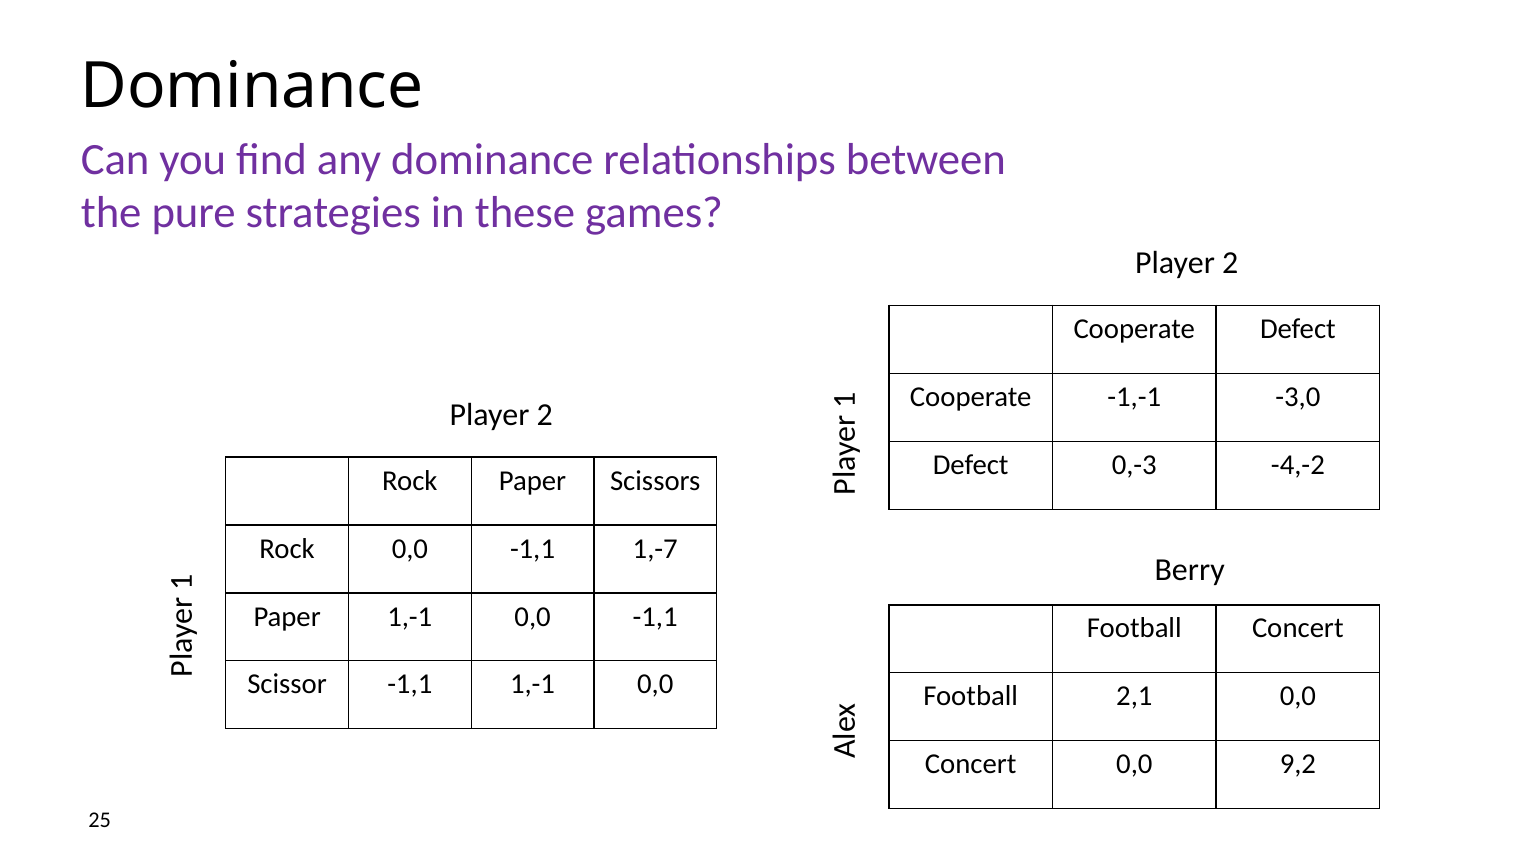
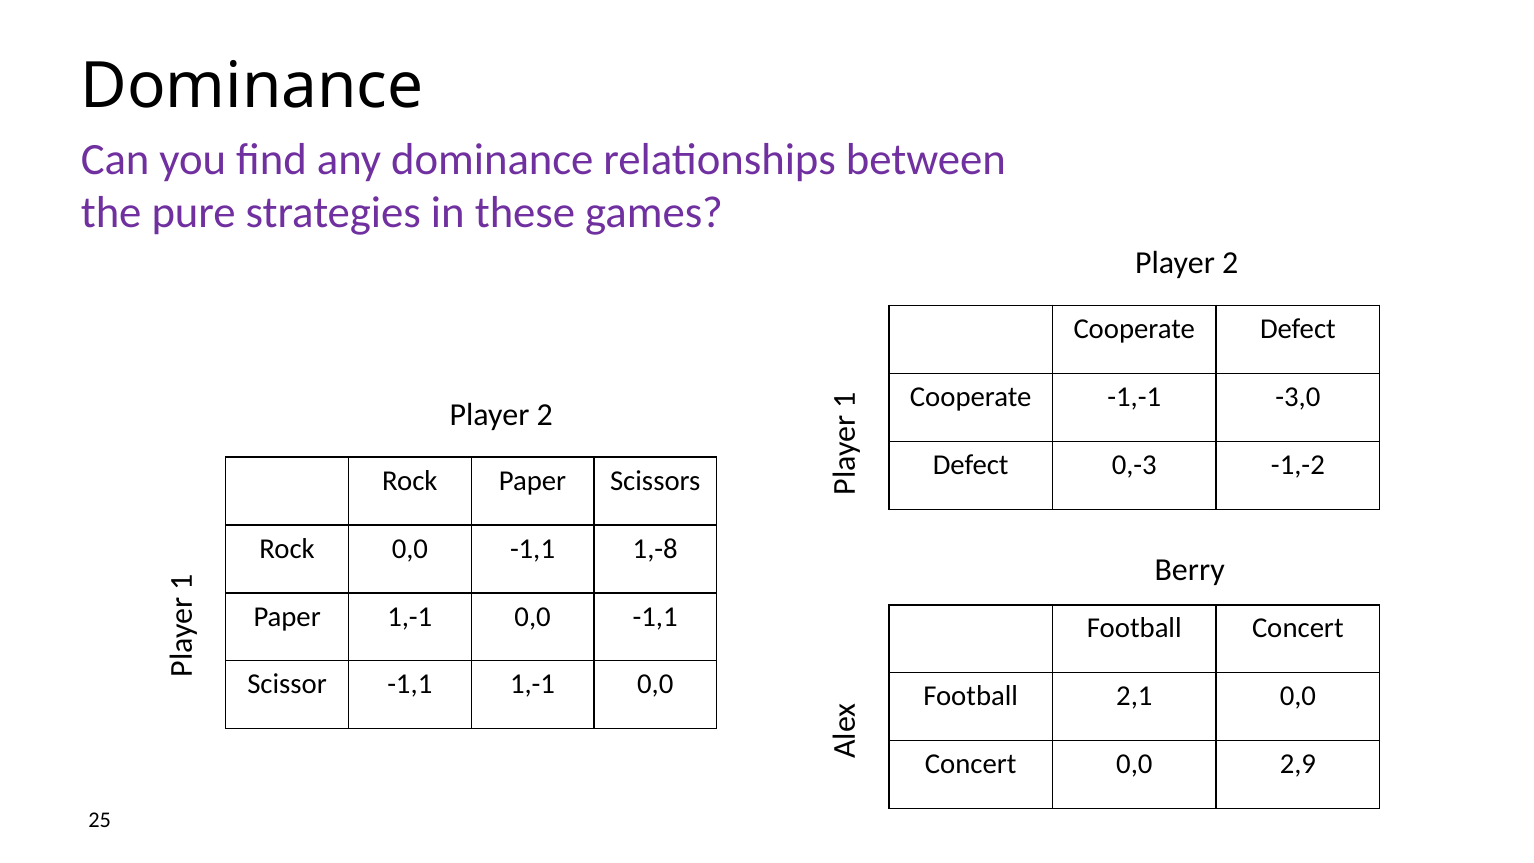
-4,-2: -4,-2 -> -1,-2
1,-7: 1,-7 -> 1,-8
9,2: 9,2 -> 2,9
